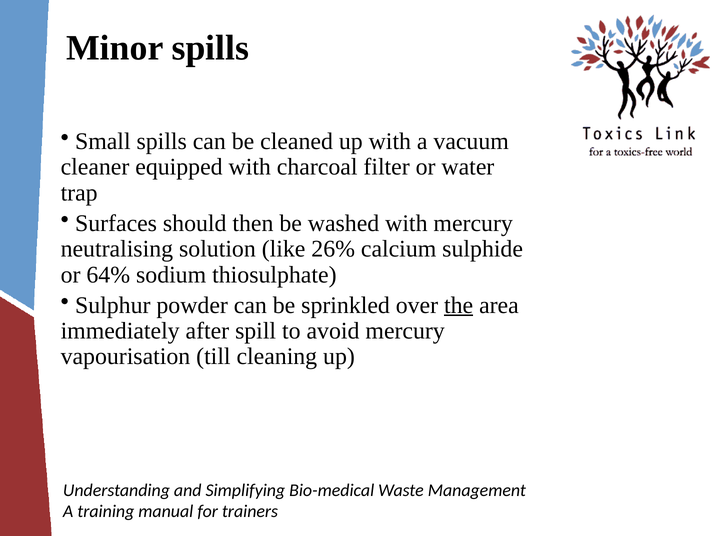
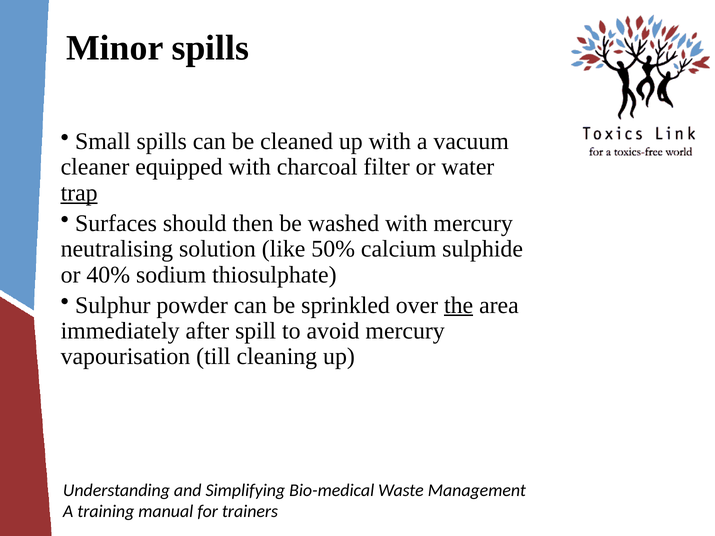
trap underline: none -> present
26%: 26% -> 50%
64%: 64% -> 40%
